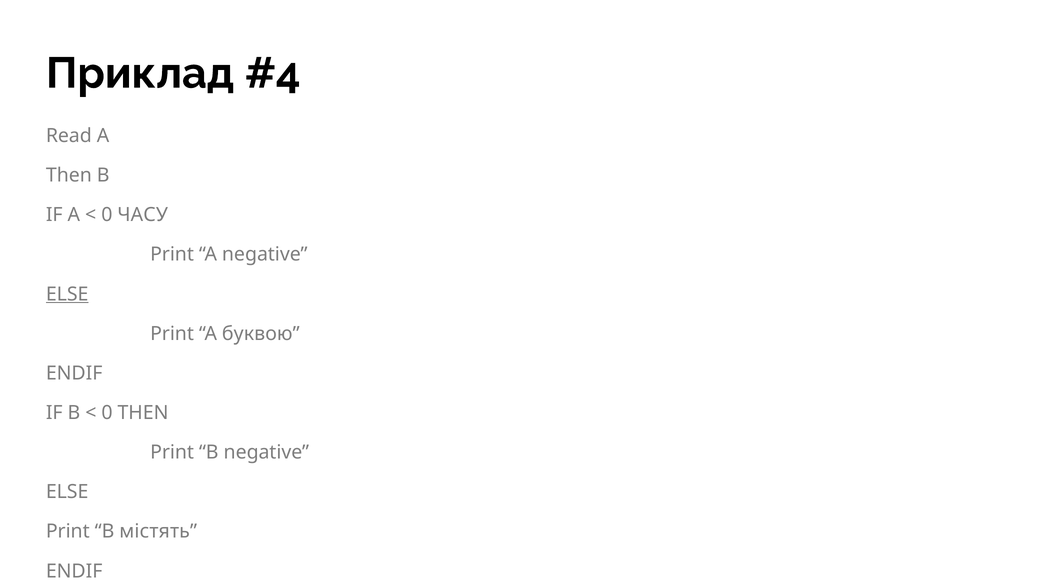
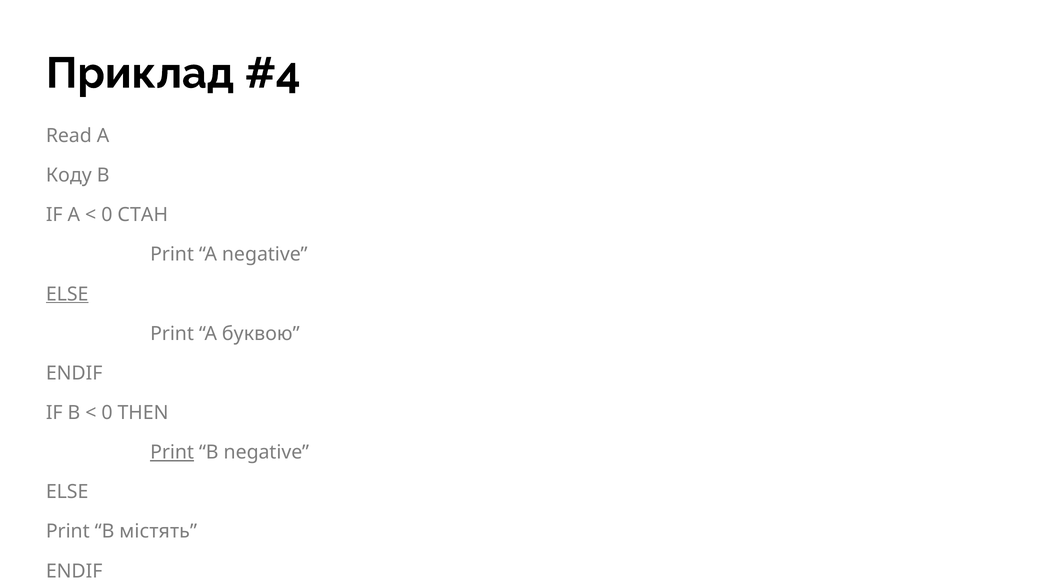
Then at (69, 175): Then -> Коду
ЧАСУ: ЧАСУ -> СТАН
Print at (172, 452) underline: none -> present
